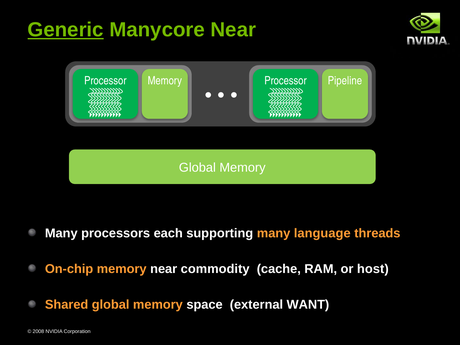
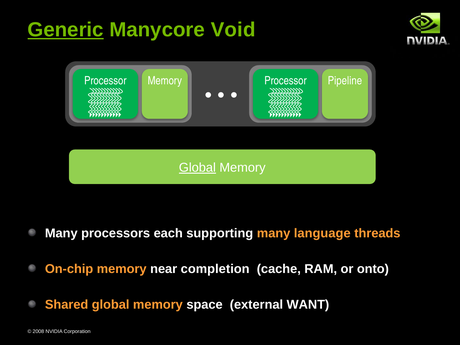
Manycore Near: Near -> Void
Global at (197, 168) underline: none -> present
commodity: commodity -> completion
host: host -> onto
